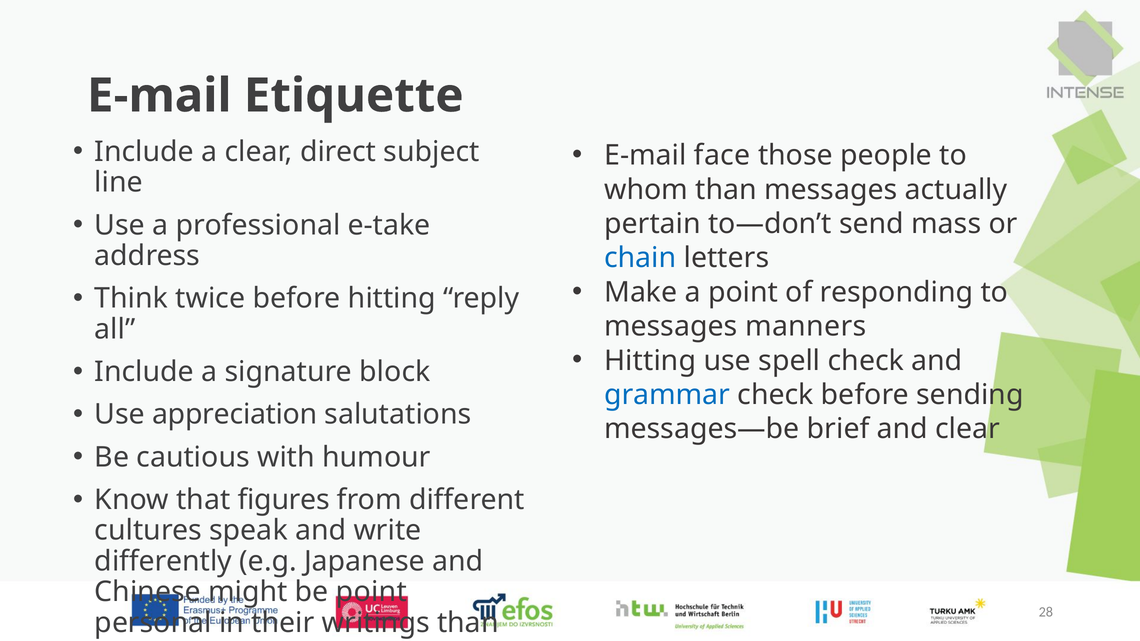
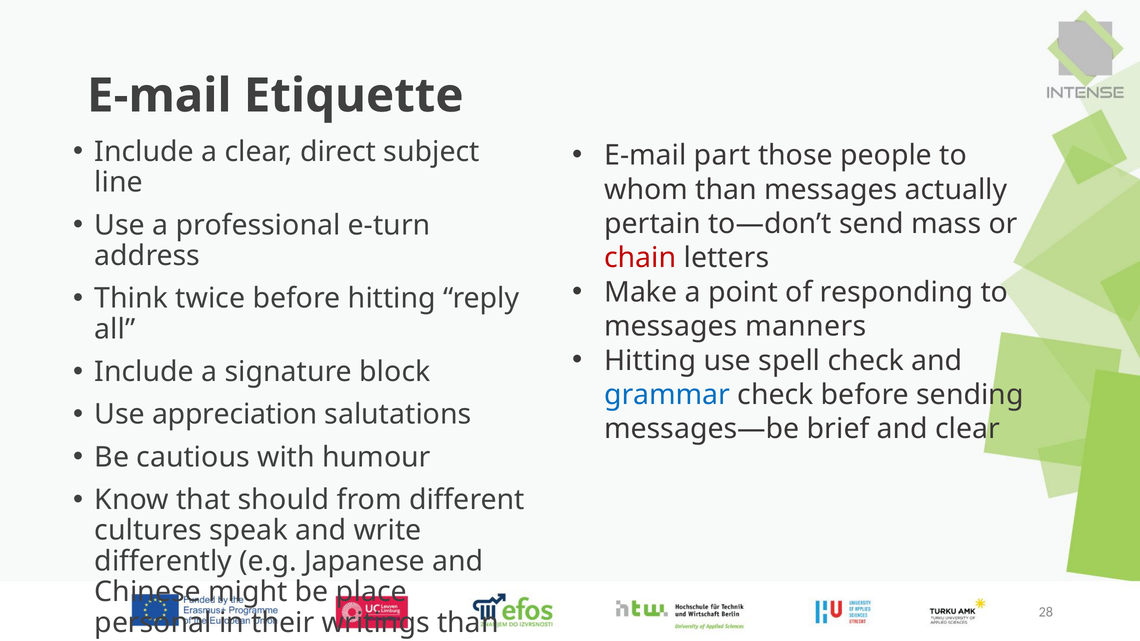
face: face -> part
e-take: e-take -> e-turn
chain colour: blue -> red
figures: figures -> should
be point: point -> place
